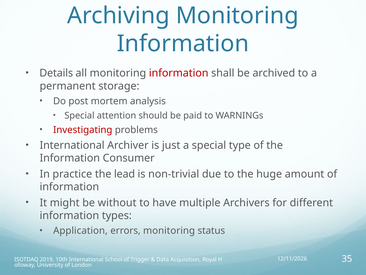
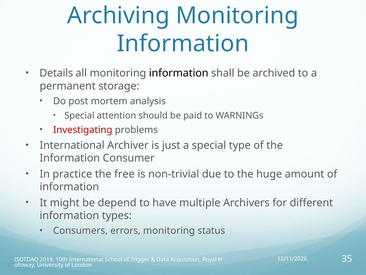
information at (179, 73) colour: red -> black
lead: lead -> free
without: without -> depend
Application: Application -> Consumers
